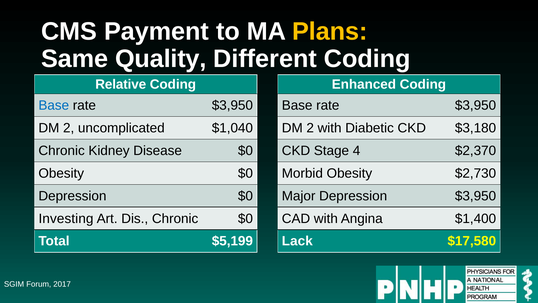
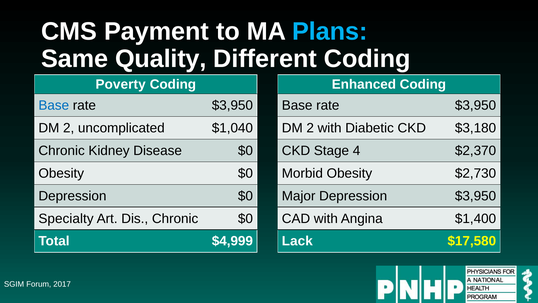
Plans colour: yellow -> light blue
Relative: Relative -> Poverty
Investing: Investing -> Specialty
$5,199: $5,199 -> $4,999
